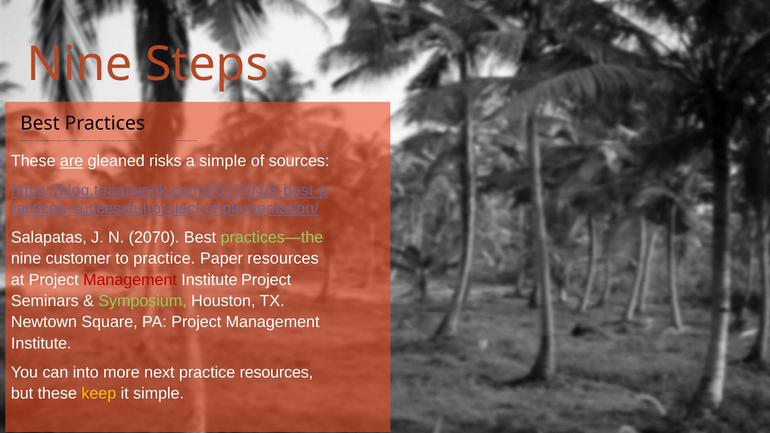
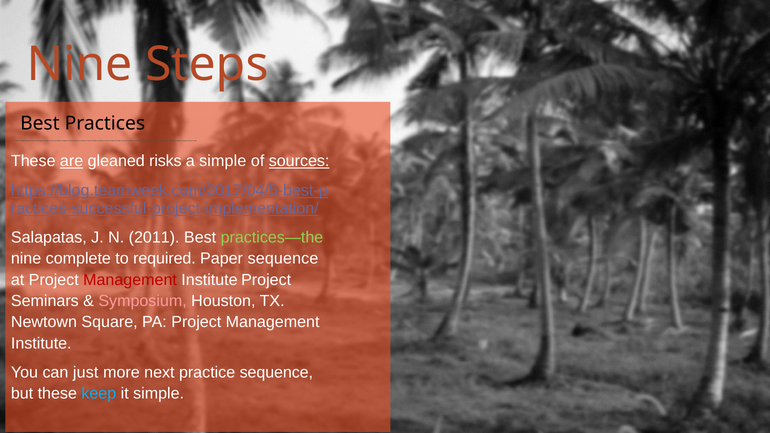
sources underline: none -> present
2070: 2070 -> 2011
customer: customer -> complete
to practice: practice -> required
Paper resources: resources -> sequence
Symposium colour: light green -> pink
into: into -> just
practice resources: resources -> sequence
keep colour: yellow -> light blue
